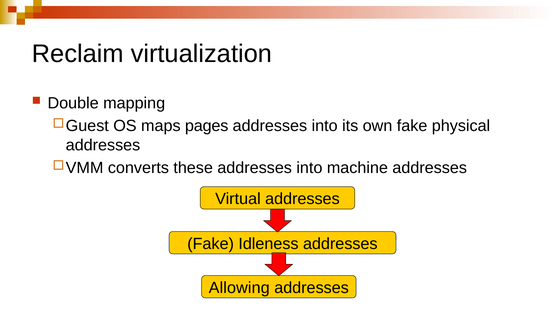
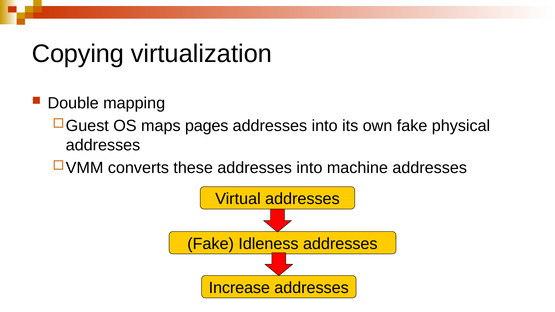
Reclaim: Reclaim -> Copying
Allowing: Allowing -> Increase
